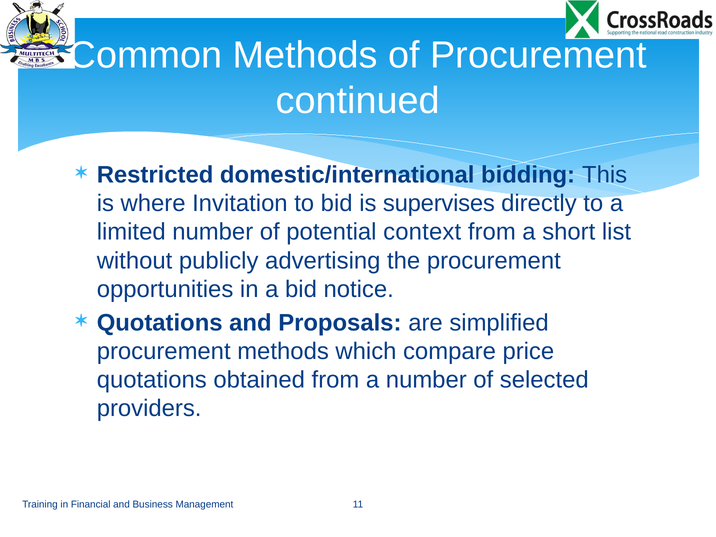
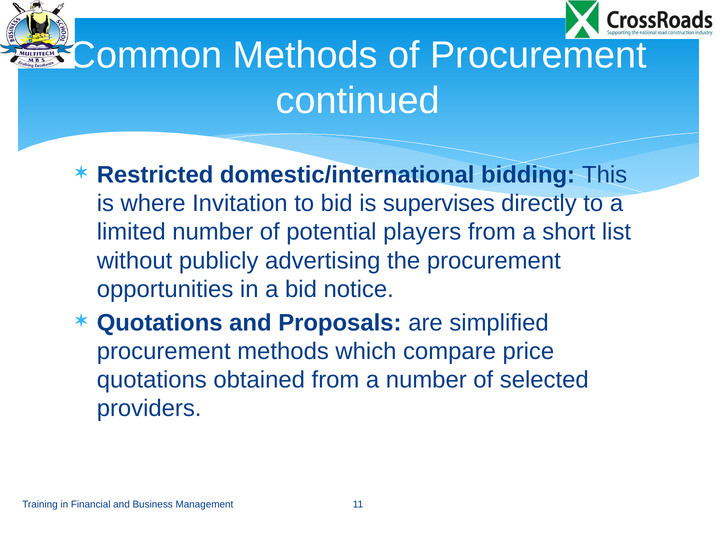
context: context -> players
